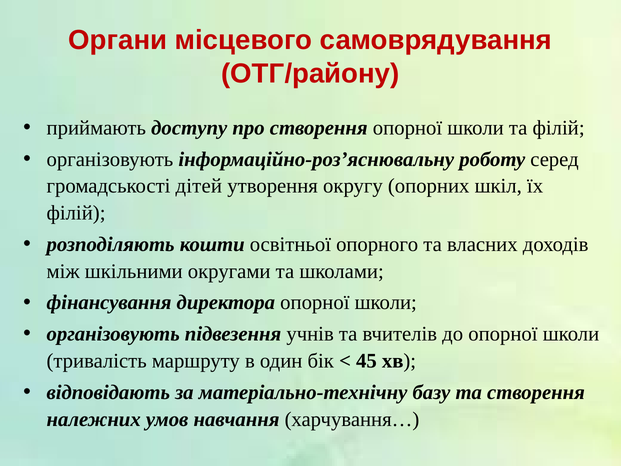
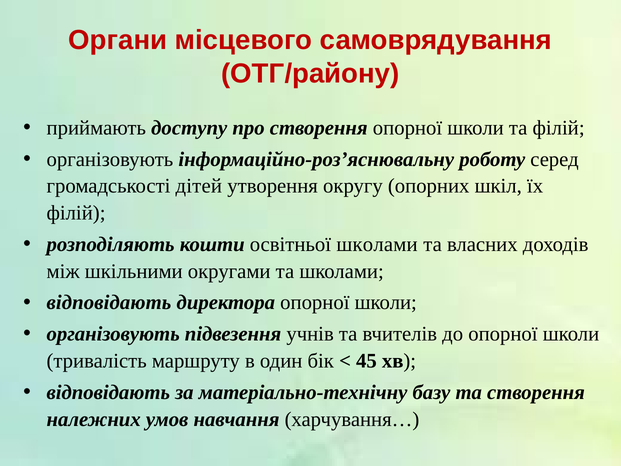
освітньої опорного: опорного -> школами
фінансування at (109, 302): фінансування -> відповідають
